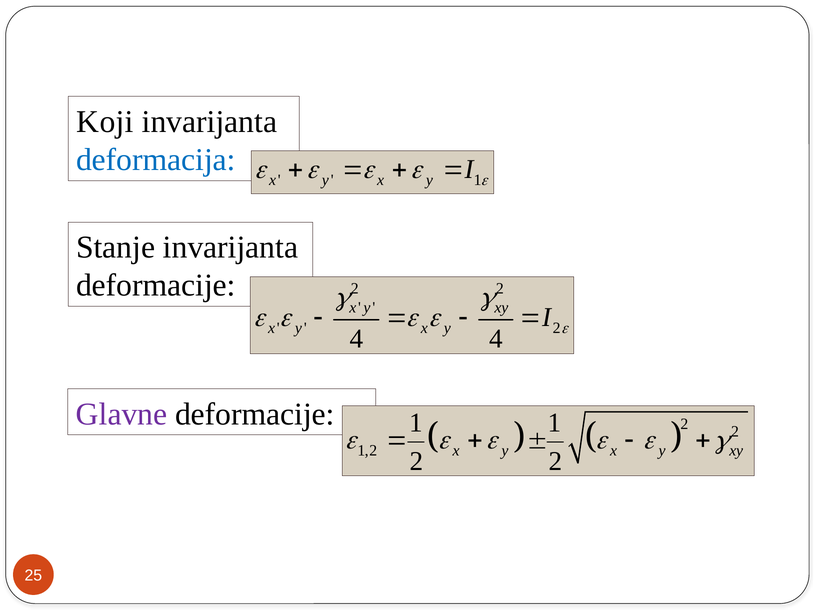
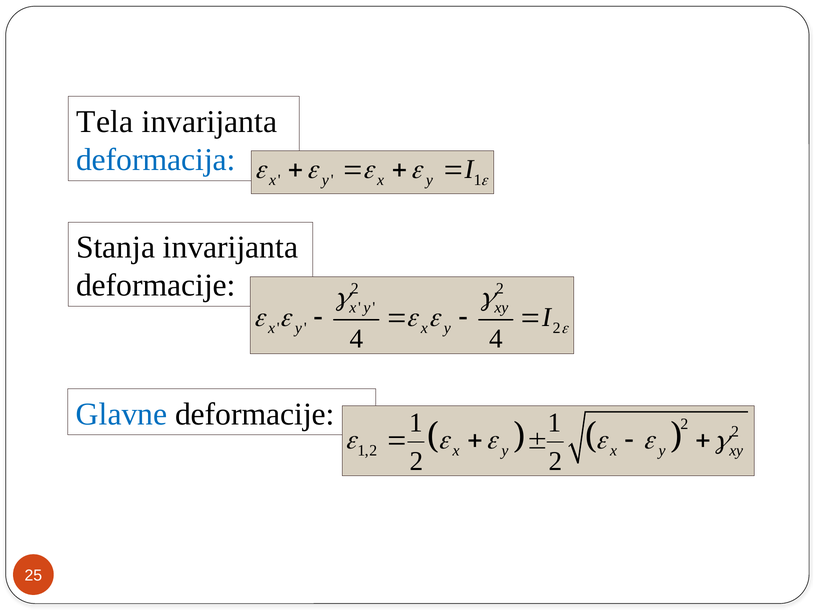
Koji: Koji -> Tela
Stanje: Stanje -> Stanja
Glavne colour: purple -> blue
